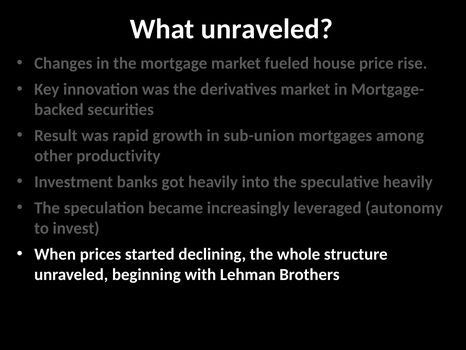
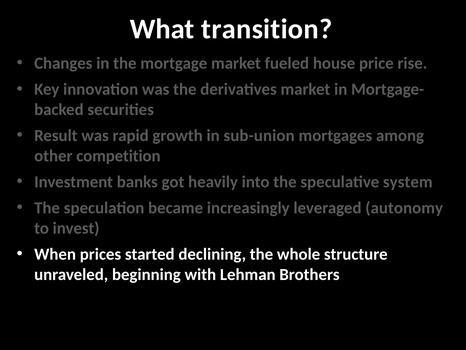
What unraveled: unraveled -> transition
productivity: productivity -> competition
speculative heavily: heavily -> system
